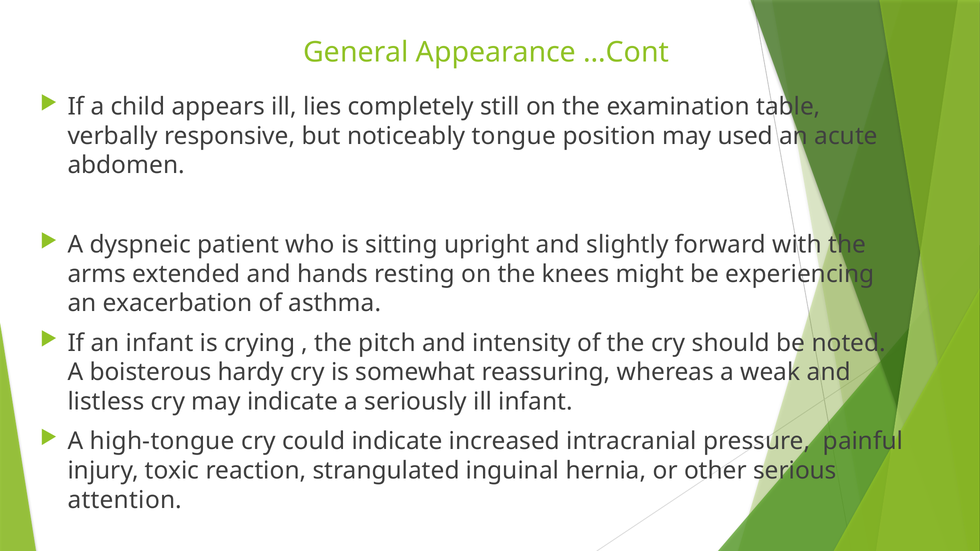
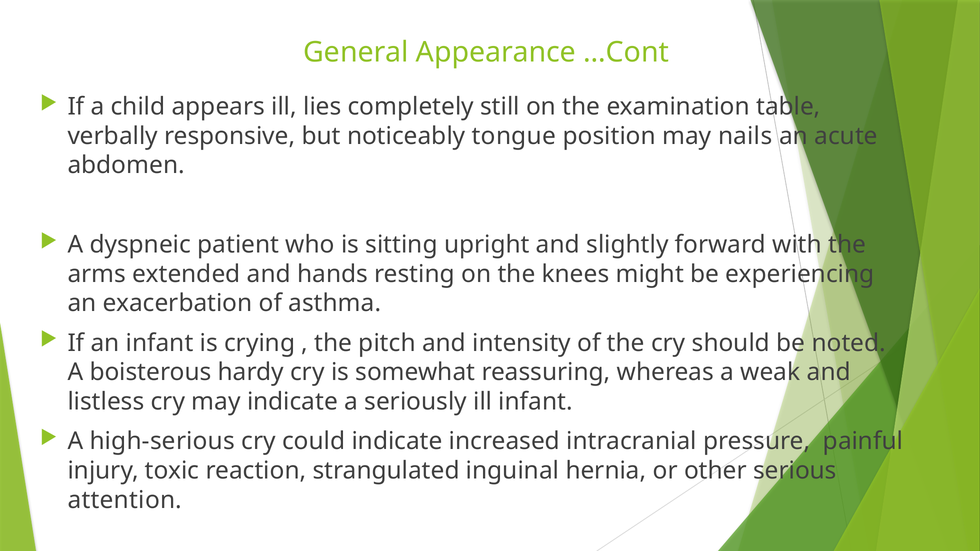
used: used -> nails
high-tongue: high-tongue -> high-serious
